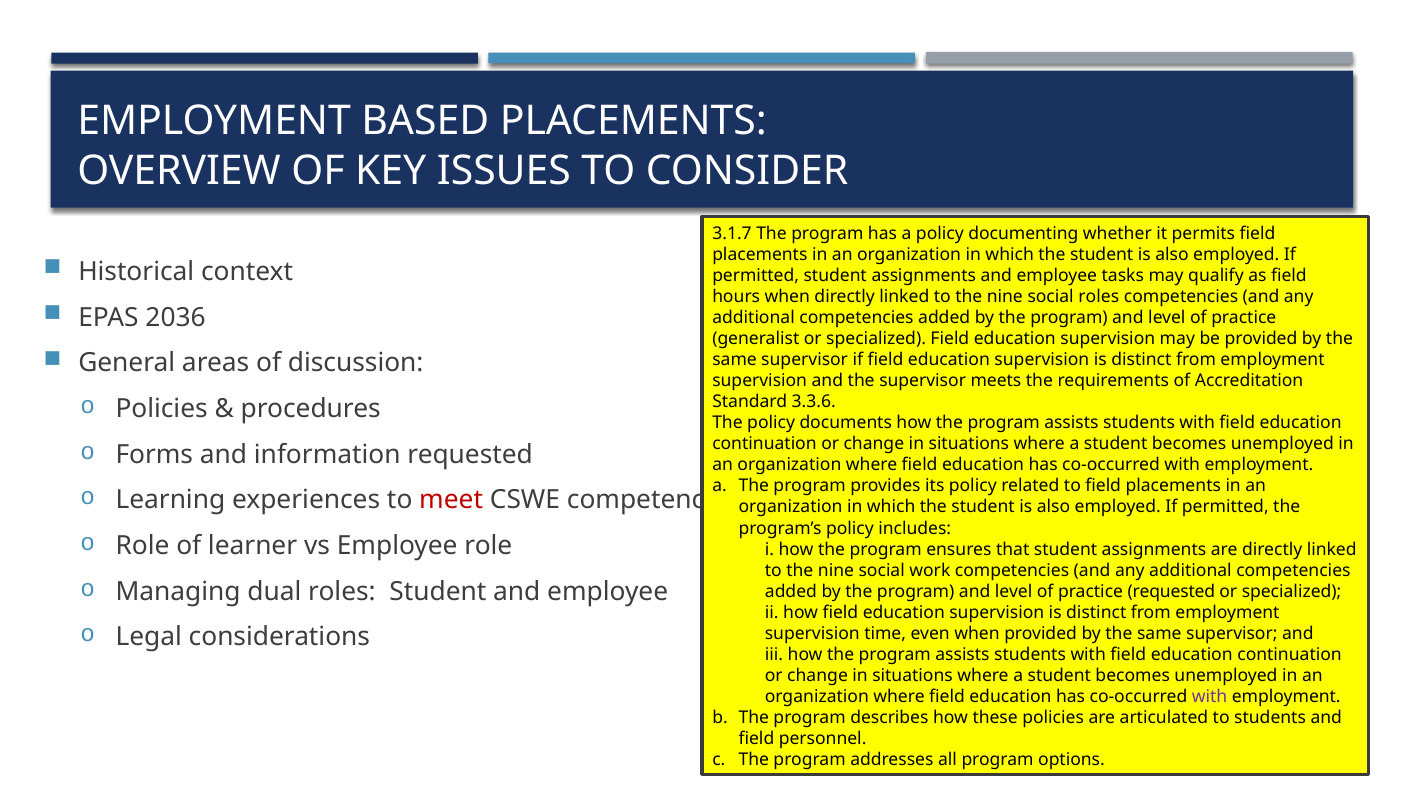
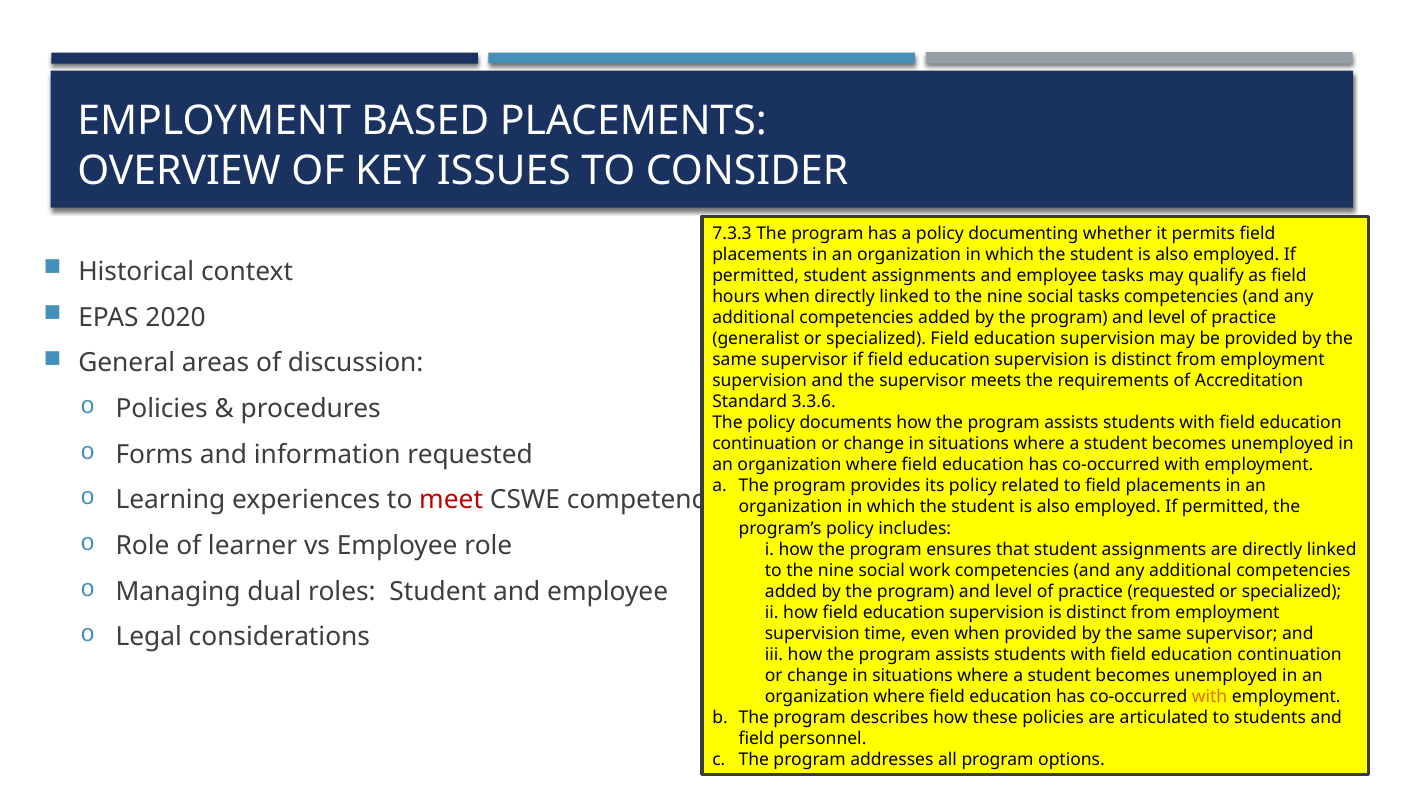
3.1.7: 3.1.7 -> 7.3.3
social roles: roles -> tasks
2036: 2036 -> 2020
with at (1210, 697) colour: purple -> orange
